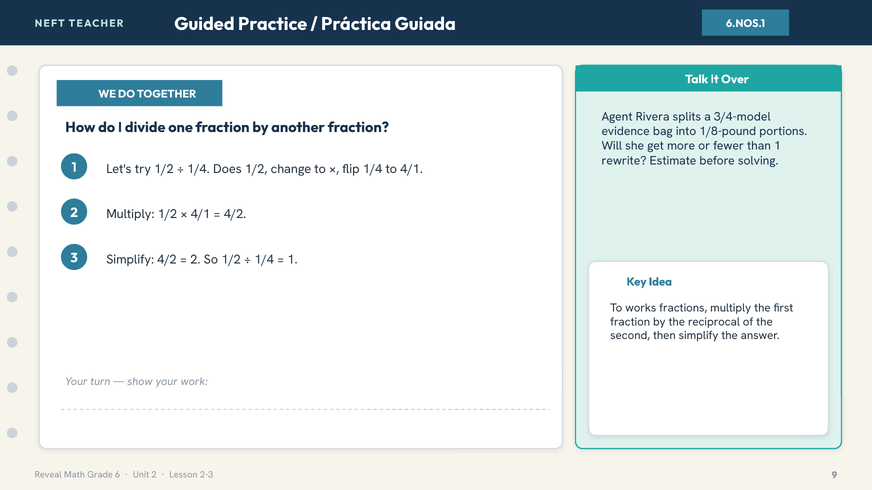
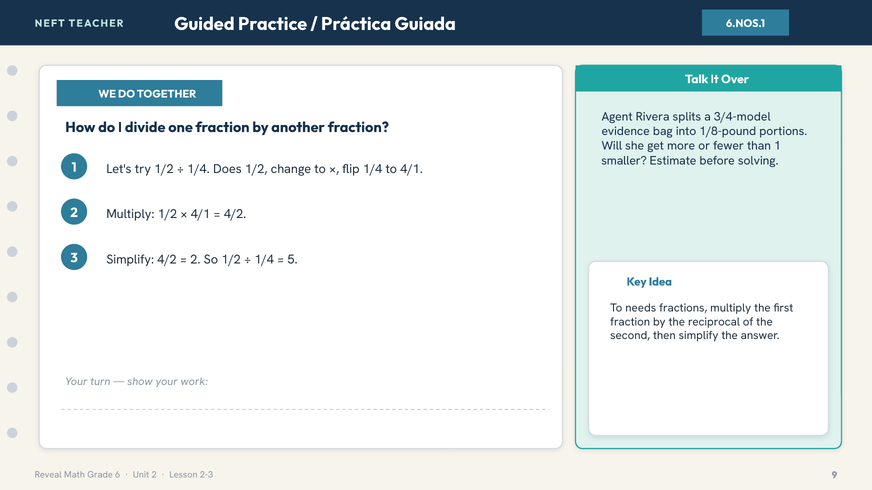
rewrite: rewrite -> smaller
1 at (292, 260): 1 -> 5
works: works -> needs
